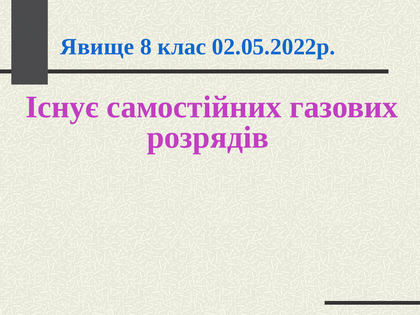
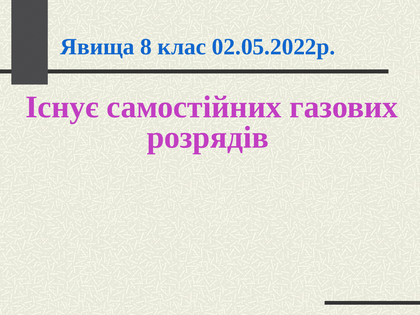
Явище: Явище -> Явища
